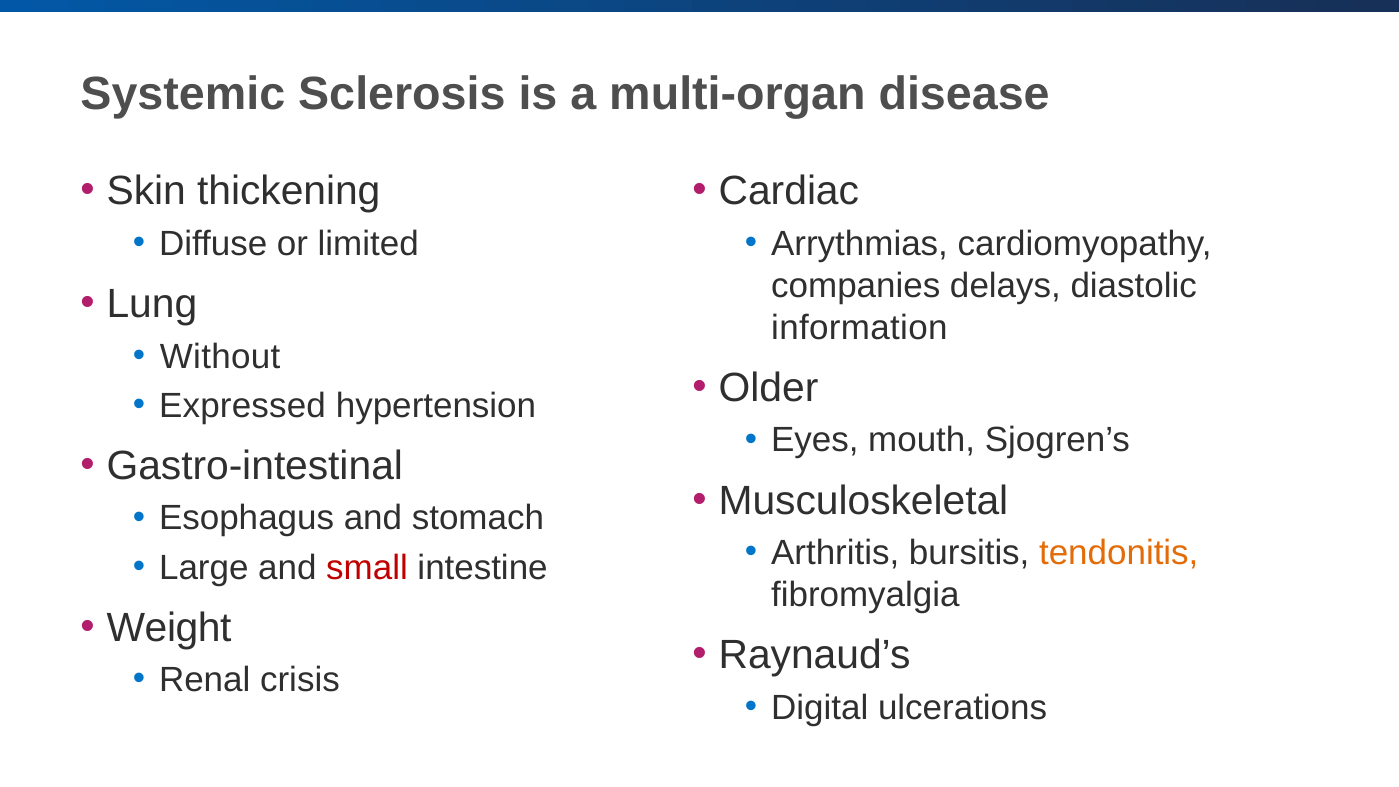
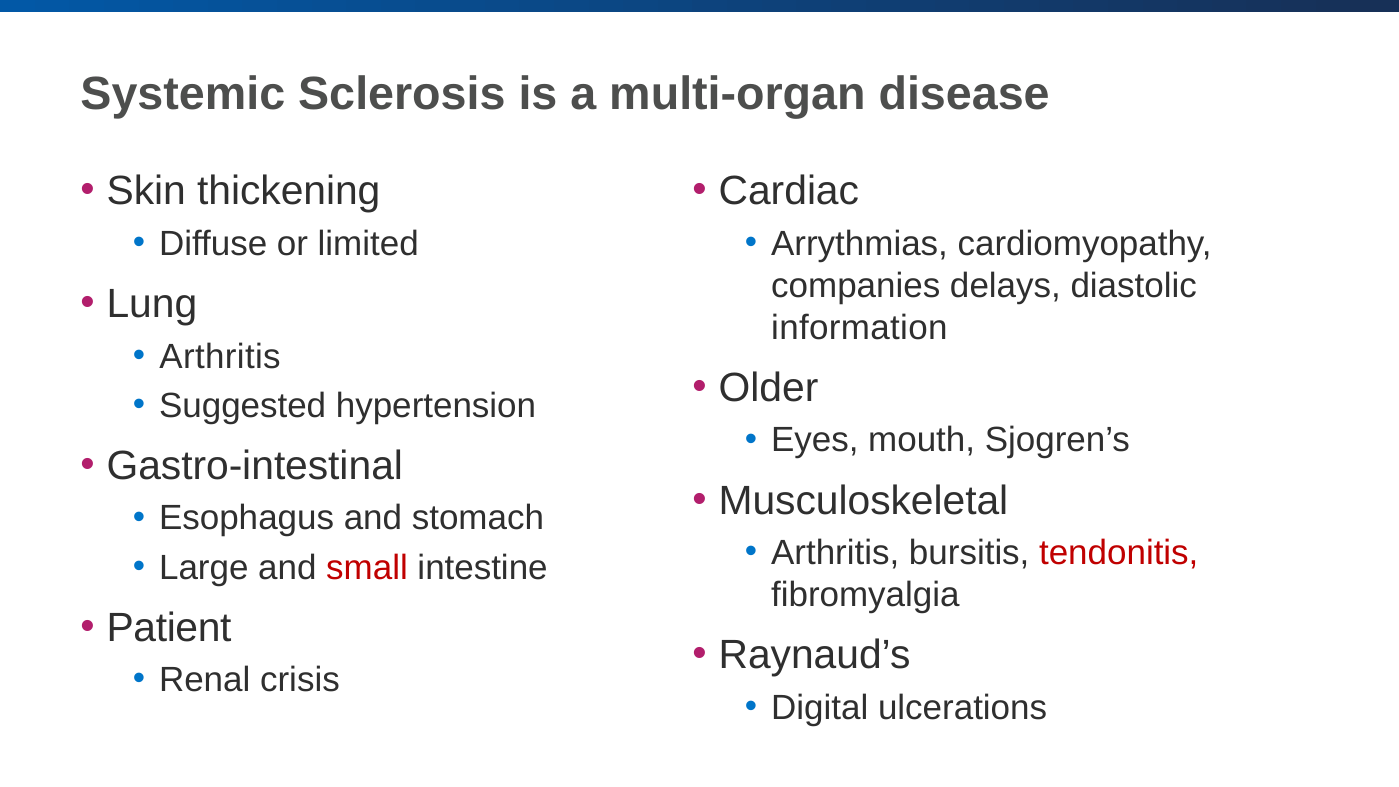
Without at (220, 356): Without -> Arthritis
Expressed: Expressed -> Suggested
tendonitis colour: orange -> red
Weight: Weight -> Patient
